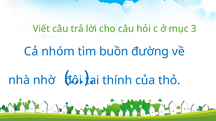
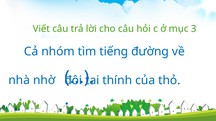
buồn: buồn -> tiếng
